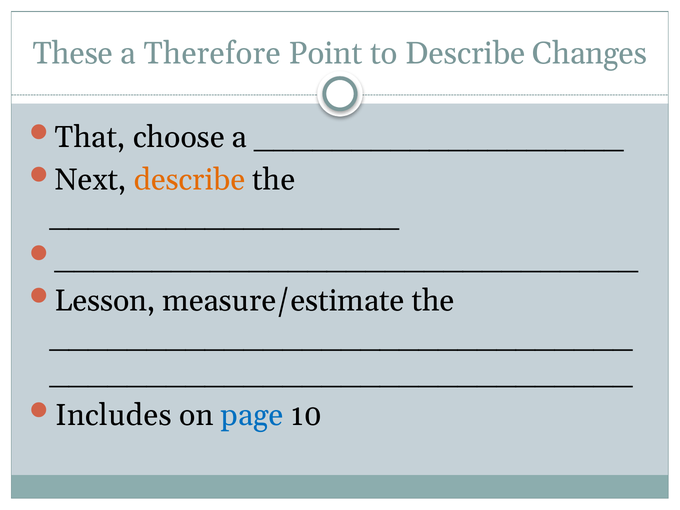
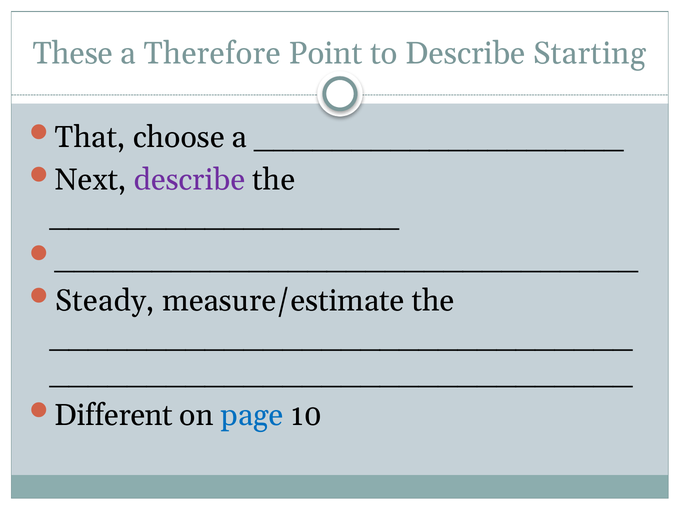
Changes: Changes -> Starting
describe at (189, 180) colour: orange -> purple
Lesson: Lesson -> Steady
Includes: Includes -> Different
